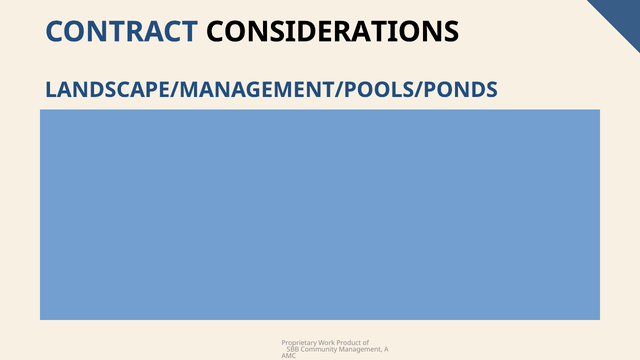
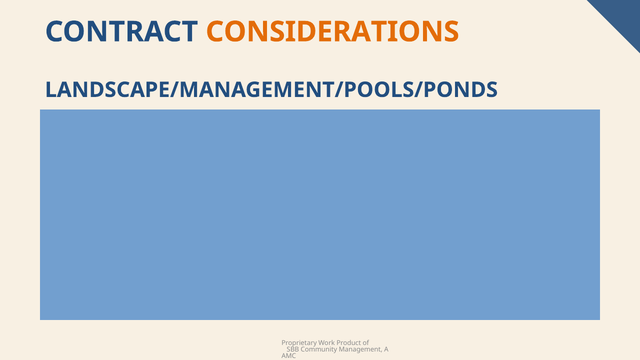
CONSIDERATIONS colour: black -> orange
